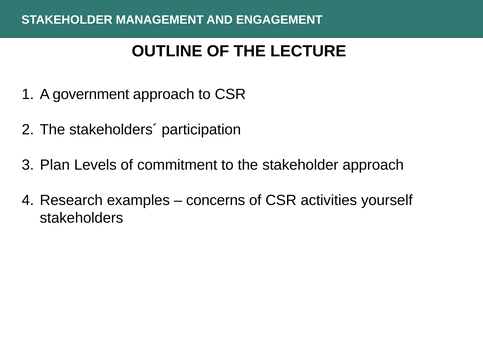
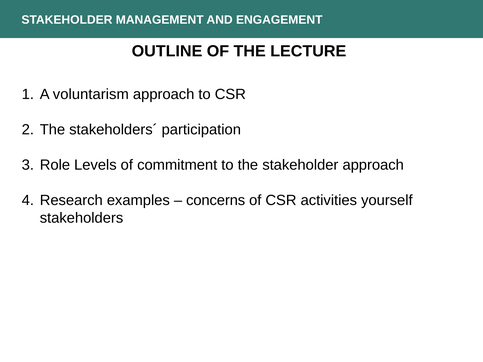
government: government -> voluntarism
Plan: Plan -> Role
